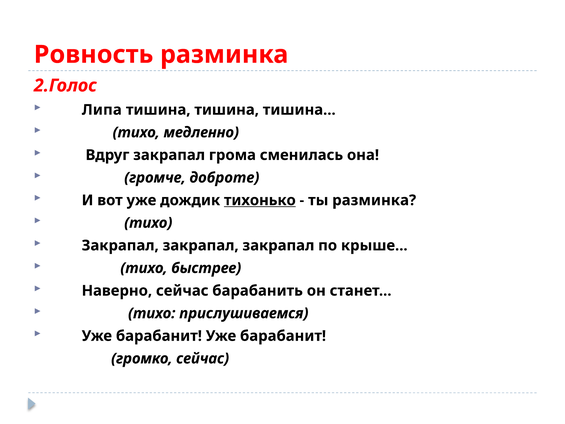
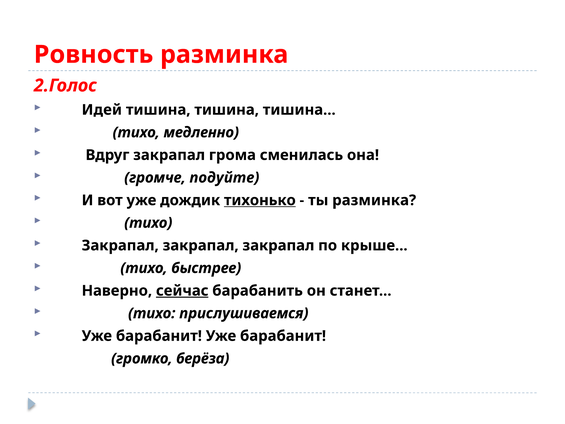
Липа: Липа -> Идей
доброте: доброте -> подуйте
сейчас at (182, 291) underline: none -> present
громко сейчас: сейчас -> берёза
